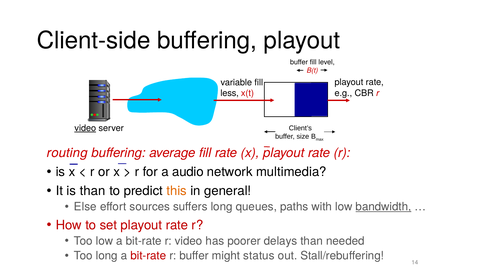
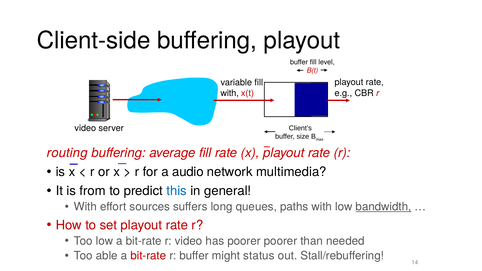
less at (230, 93): less -> with
video at (85, 128) underline: present -> none
is than: than -> from
this colour: orange -> blue
Else at (85, 207): Else -> With
poorer delays: delays -> poorer
Too long: long -> able
